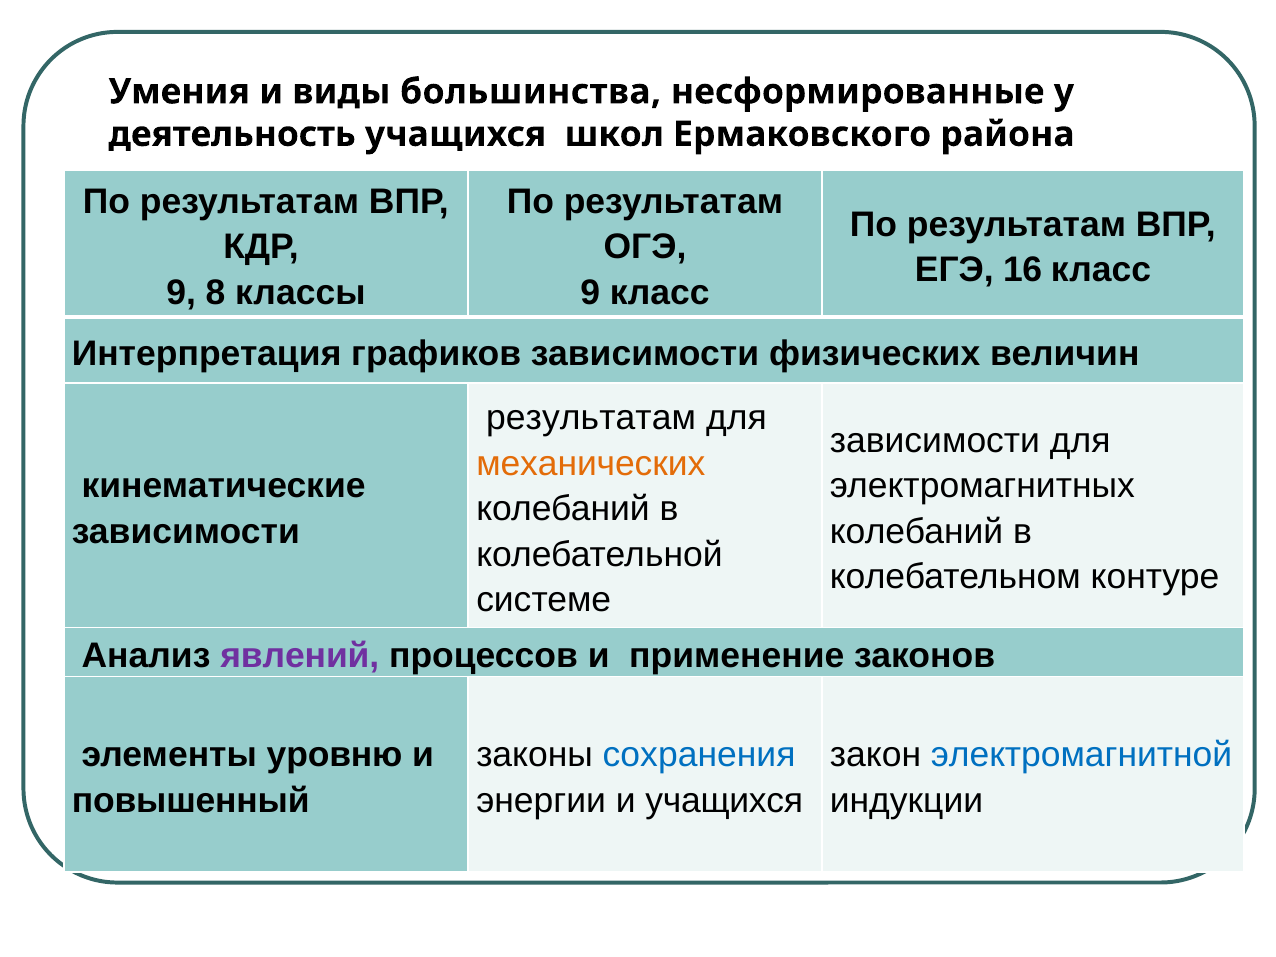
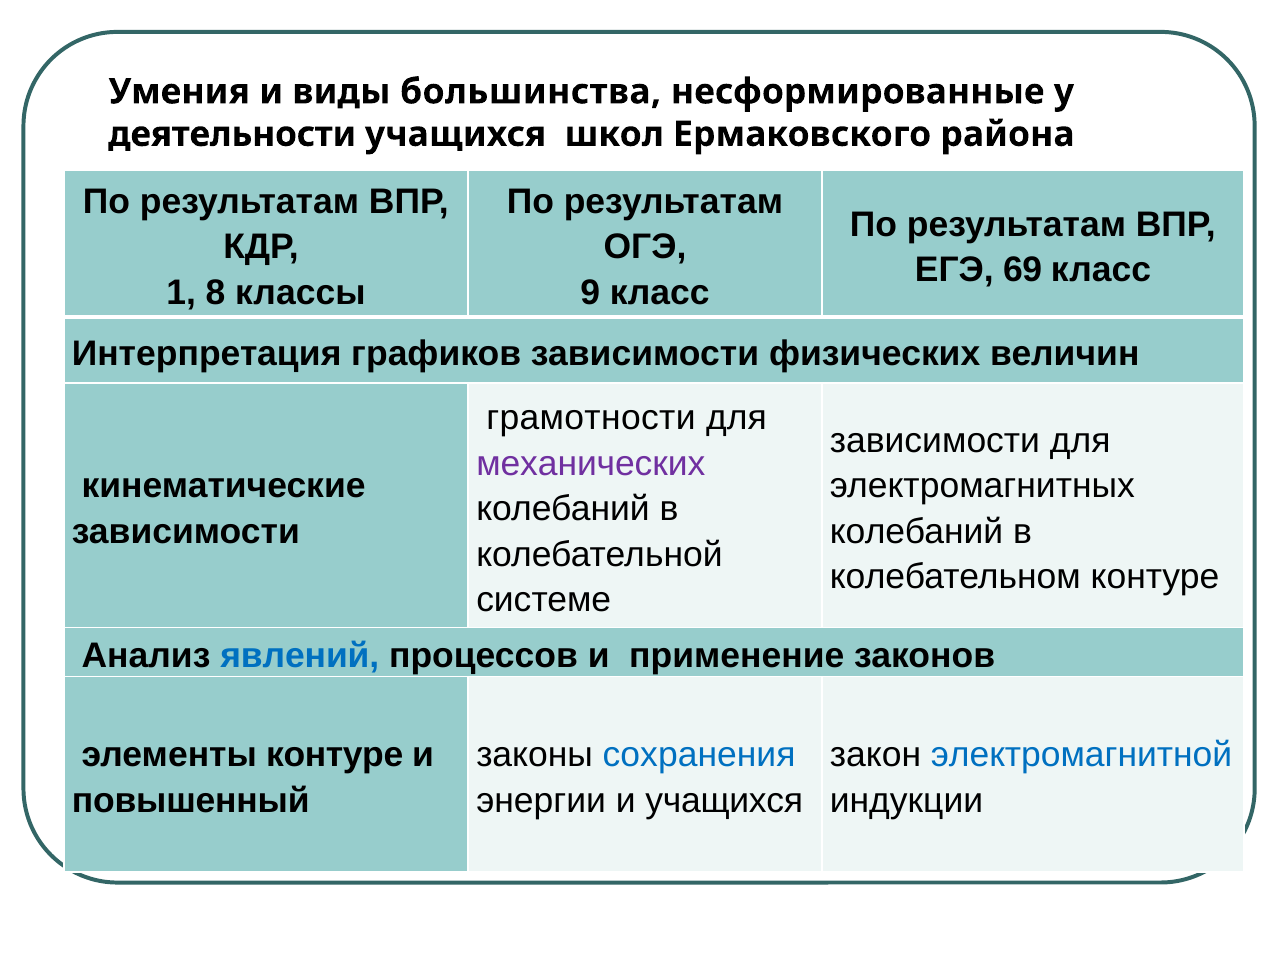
деятельность: деятельность -> деятельности
16: 16 -> 69
9 at (181, 293): 9 -> 1
результатам at (591, 418): результатам -> грамотности
механических colour: orange -> purple
явлений colour: purple -> blue
элементы уровню: уровню -> контуре
